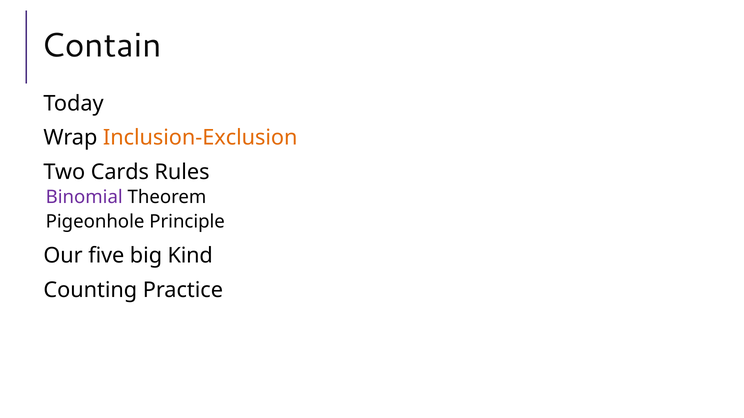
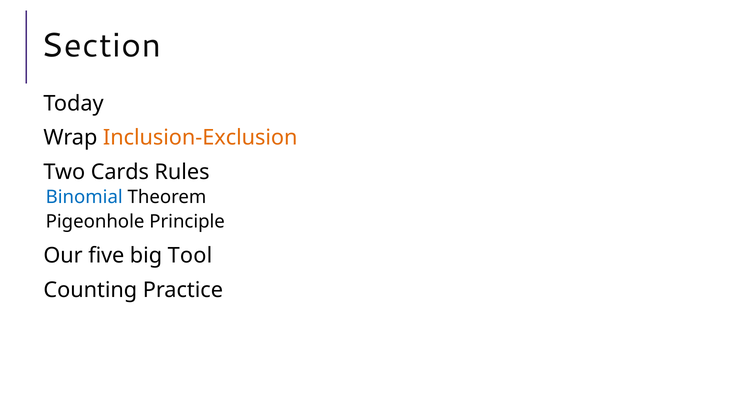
Contain: Contain -> Section
Binomial colour: purple -> blue
Kind: Kind -> Tool
